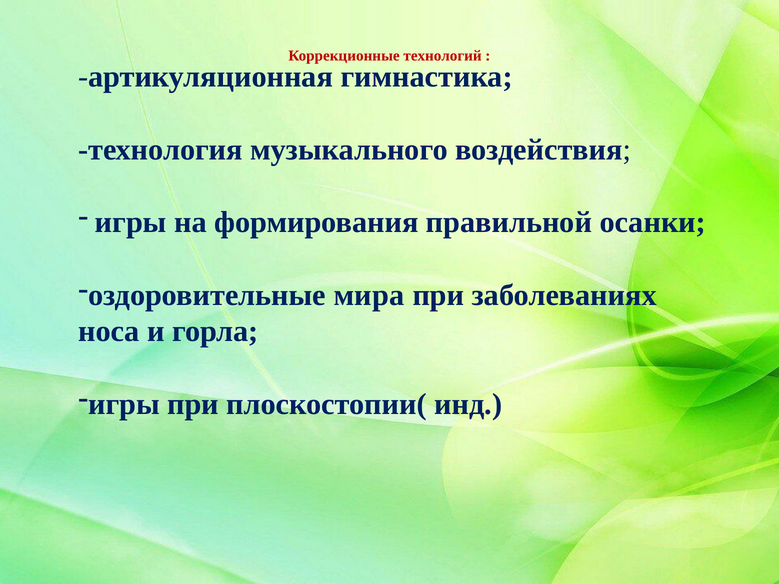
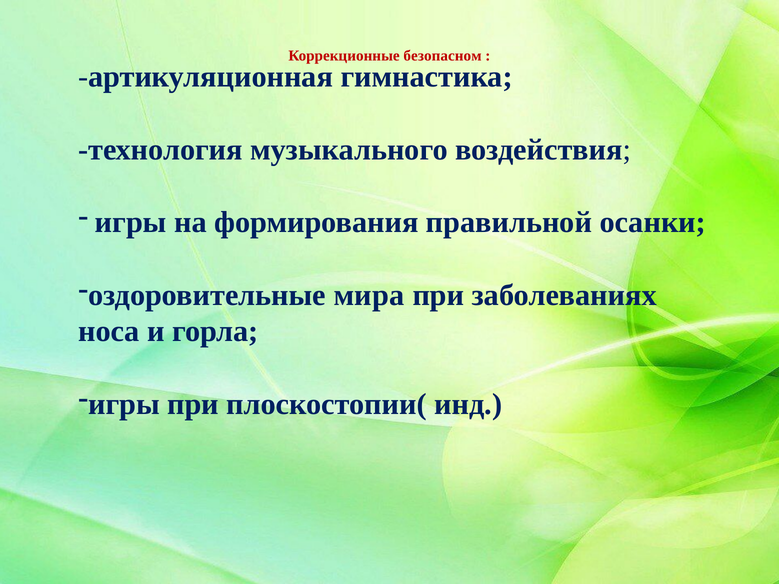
технологий: технологий -> безопасном
